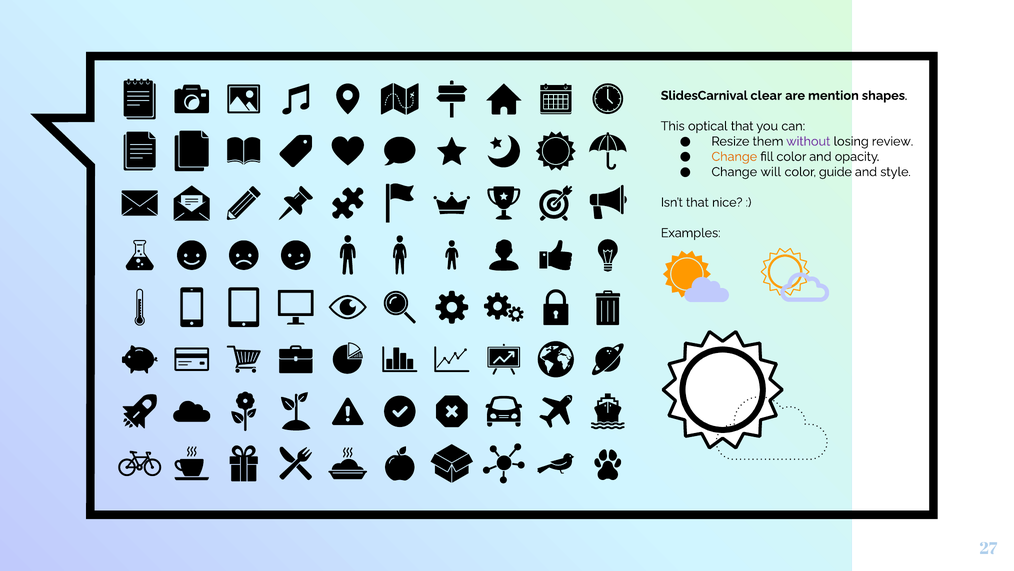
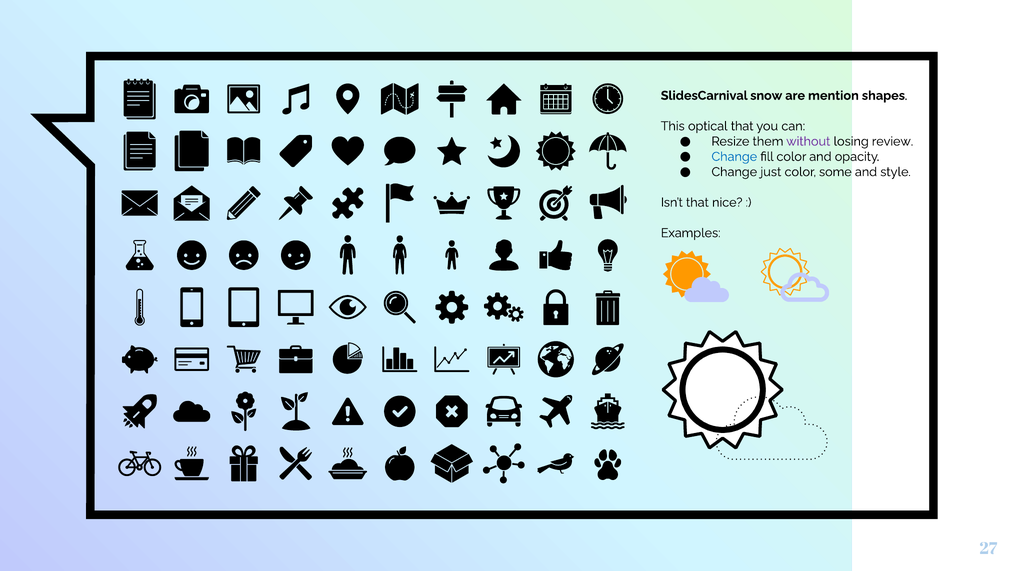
clear: clear -> snow
Change at (734, 156) colour: orange -> blue
will: will -> just
guide: guide -> some
